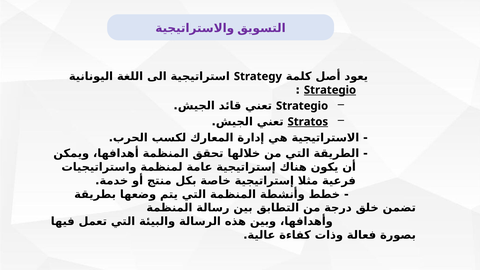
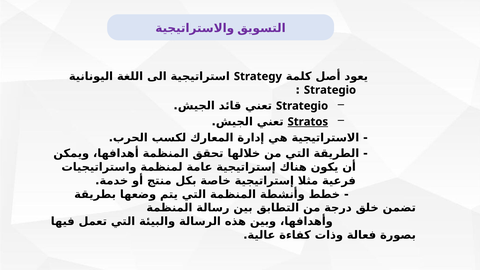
Strategio at (330, 90) underline: present -> none
